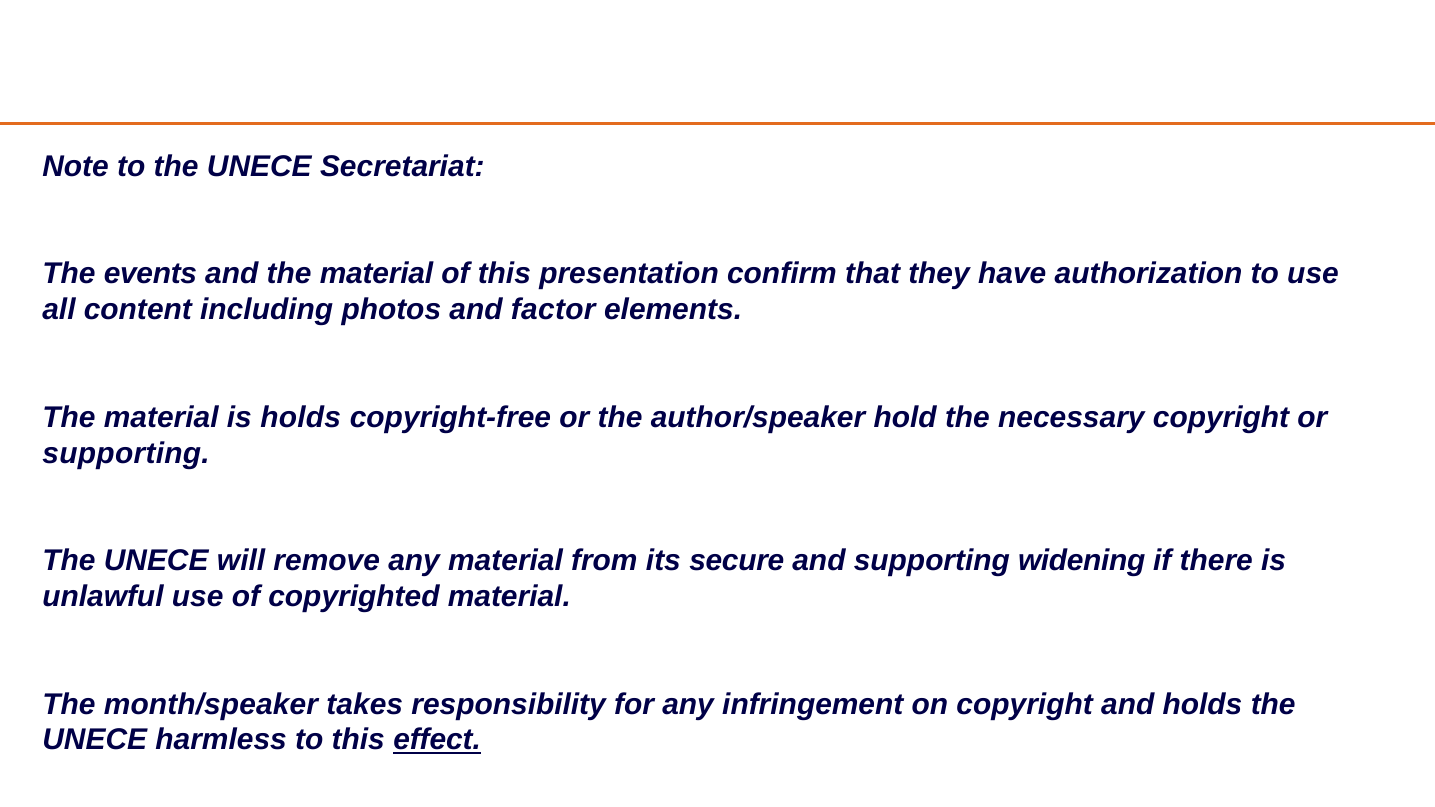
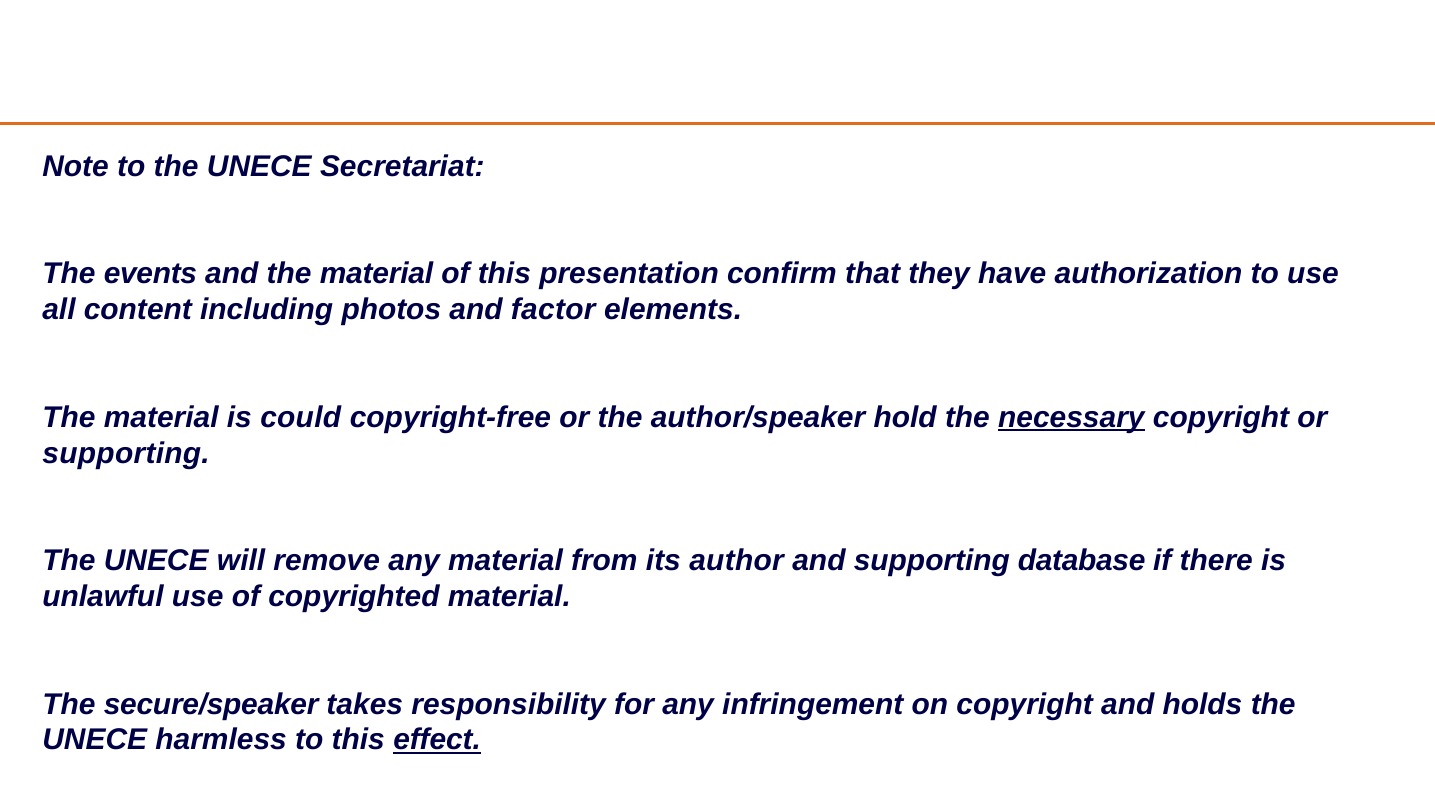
is holds: holds -> could
necessary underline: none -> present
secure: secure -> author
widening: widening -> database
month/speaker: month/speaker -> secure/speaker
